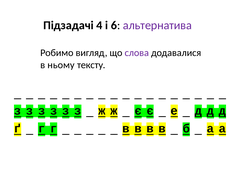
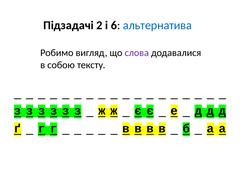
4: 4 -> 2
альтернатива colour: purple -> blue
ньому: ньому -> собою
